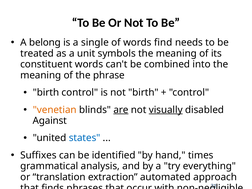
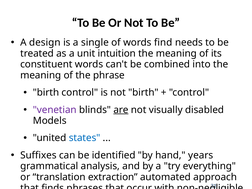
belong: belong -> design
symbols: symbols -> intuition
venetian colour: orange -> purple
visually underline: present -> none
Against: Against -> Models
times: times -> years
